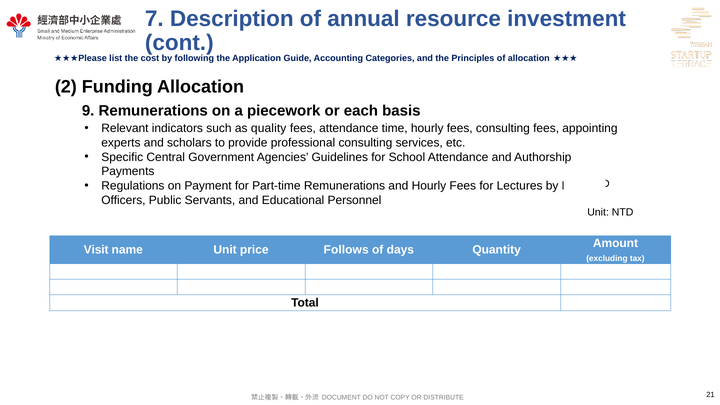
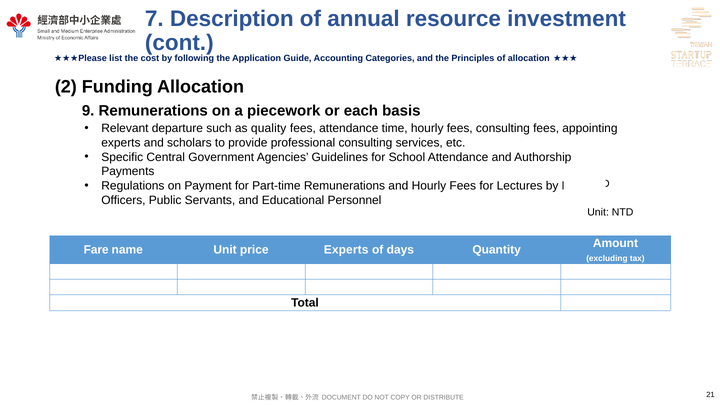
indicators: indicators -> departure
Visit: Visit -> Fare
price Follows: Follows -> Experts
